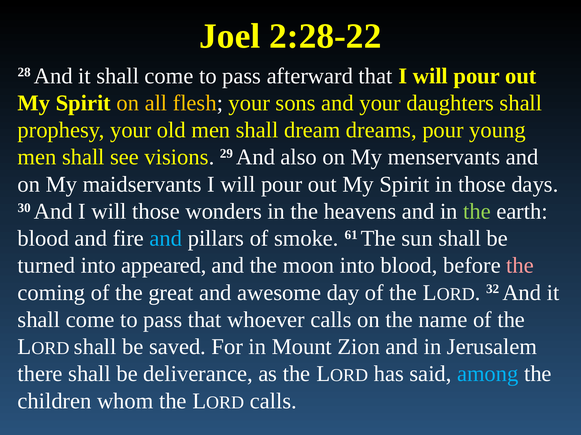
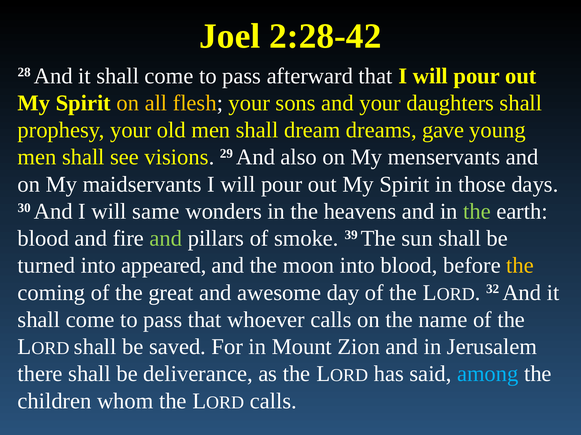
2:28-22: 2:28-22 -> 2:28-42
dreams pour: pour -> gave
will those: those -> same
and at (166, 239) colour: light blue -> light green
61: 61 -> 39
the at (520, 266) colour: pink -> yellow
